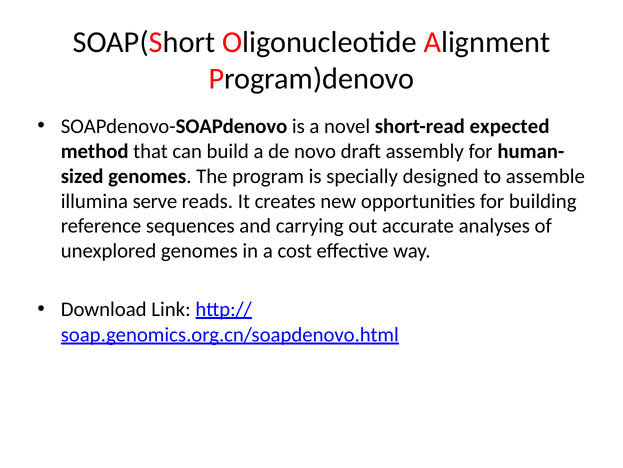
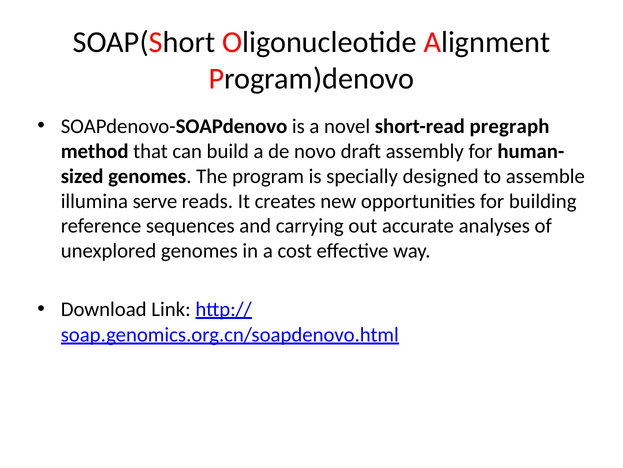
expected: expected -> pregraph
